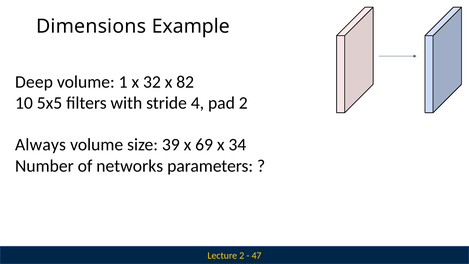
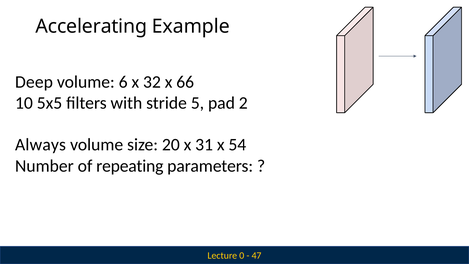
Dimensions: Dimensions -> Accelerating
1: 1 -> 6
82: 82 -> 66
4: 4 -> 5
39: 39 -> 20
69: 69 -> 31
34: 34 -> 54
networks: networks -> repeating
Lecture 2: 2 -> 0
